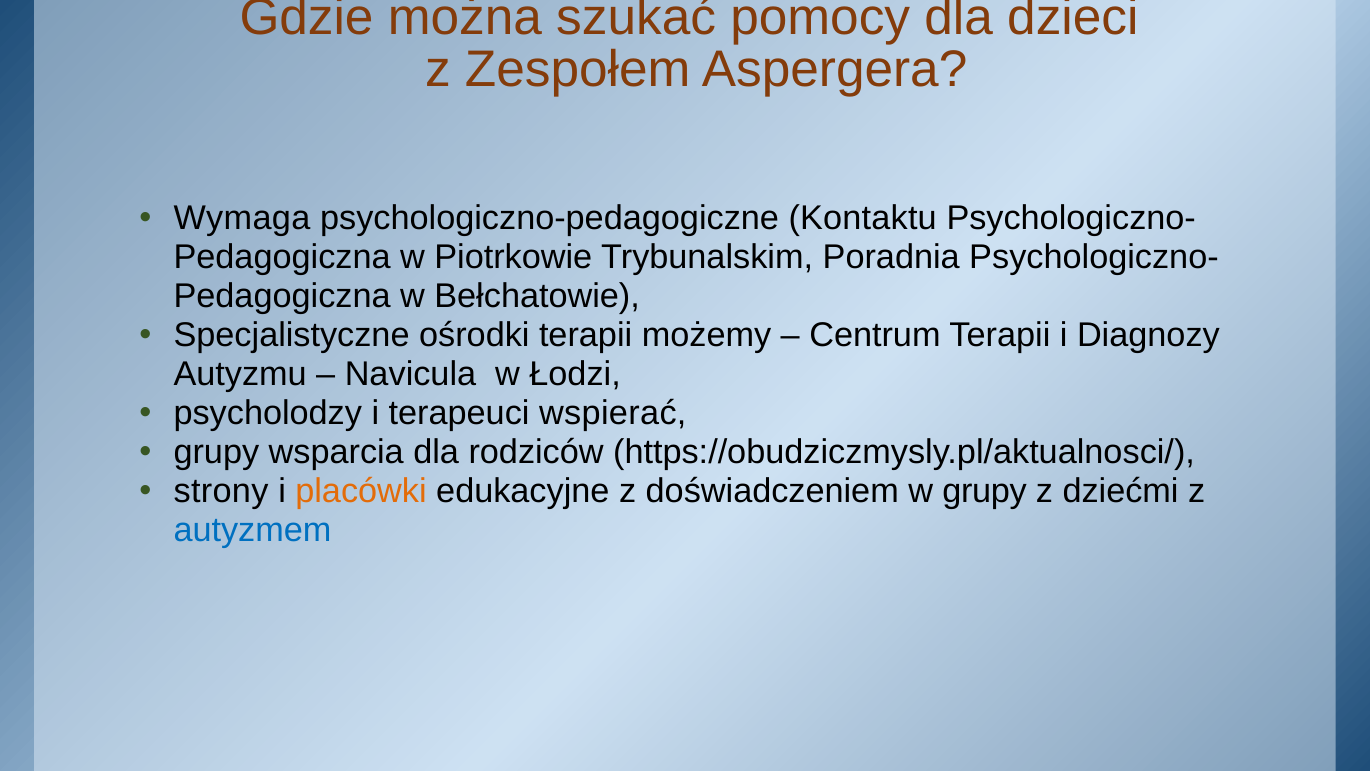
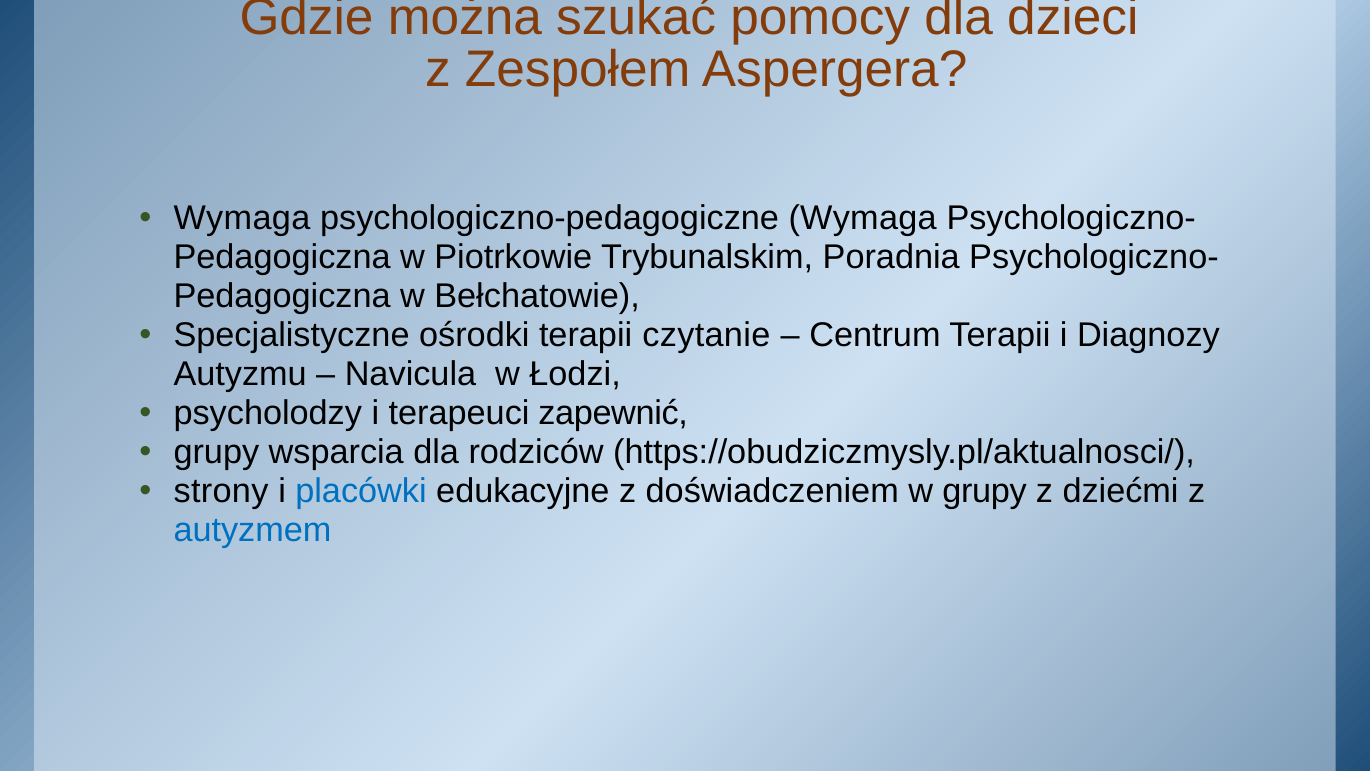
psychologiczno-pedagogiczne Kontaktu: Kontaktu -> Wymaga
możemy: możemy -> czytanie
wspierać: wspierać -> zapewnić
placówki colour: orange -> blue
